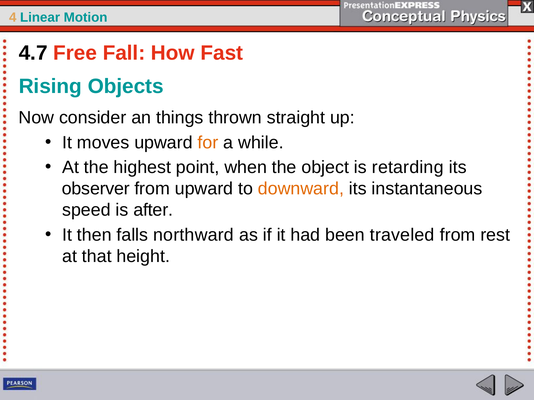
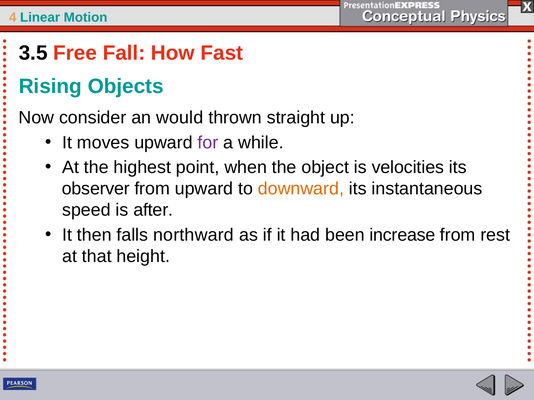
4.7: 4.7 -> 3.5
things: things -> would
for colour: orange -> purple
retarding: retarding -> velocities
traveled: traveled -> increase
